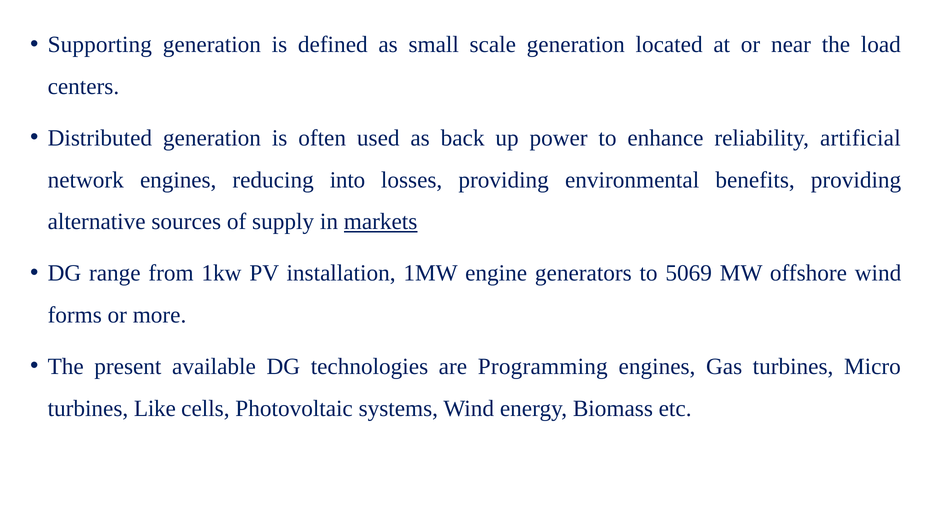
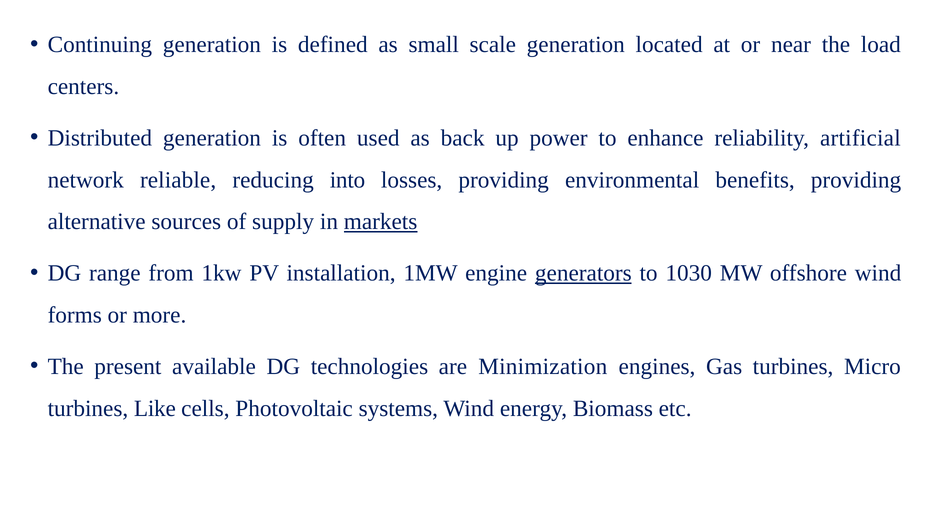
Supporting: Supporting -> Continuing
network engines: engines -> reliable
generators underline: none -> present
5069: 5069 -> 1030
Programming: Programming -> Minimization
